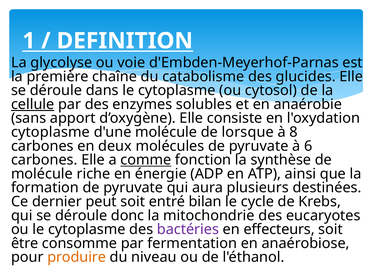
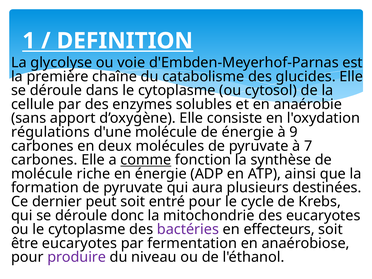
cellule underline: present -> none
cytoplasme at (50, 132): cytoplasme -> régulations
de lorsque: lorsque -> énergie
8: 8 -> 9
6: 6 -> 7
entré bilan: bilan -> pour
être consomme: consomme -> eucaryotes
produire colour: orange -> purple
